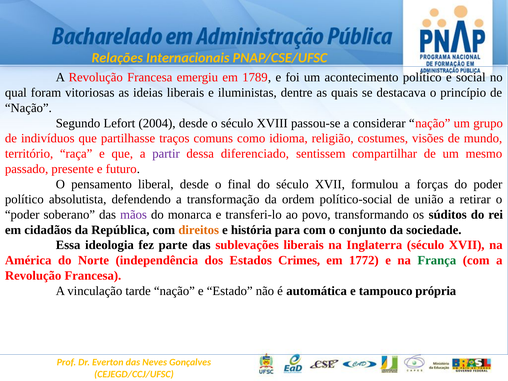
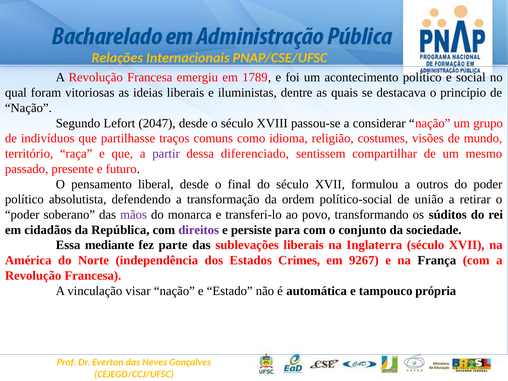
2004: 2004 -> 2047
forças: forças -> outros
direitos colour: orange -> purple
história: história -> persiste
ideologia: ideologia -> mediante
1772: 1772 -> 9267
França colour: green -> black
tarde: tarde -> visar
